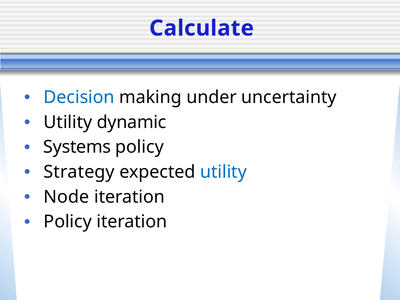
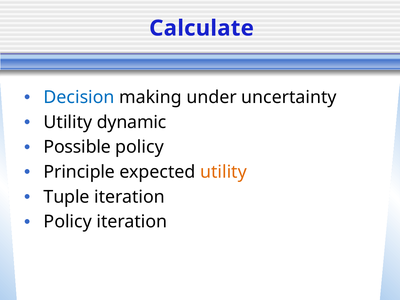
Systems: Systems -> Possible
Strategy: Strategy -> Principle
utility at (223, 172) colour: blue -> orange
Node: Node -> Tuple
